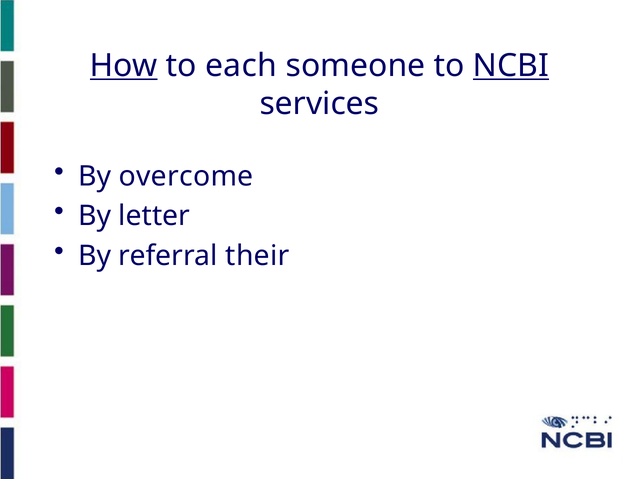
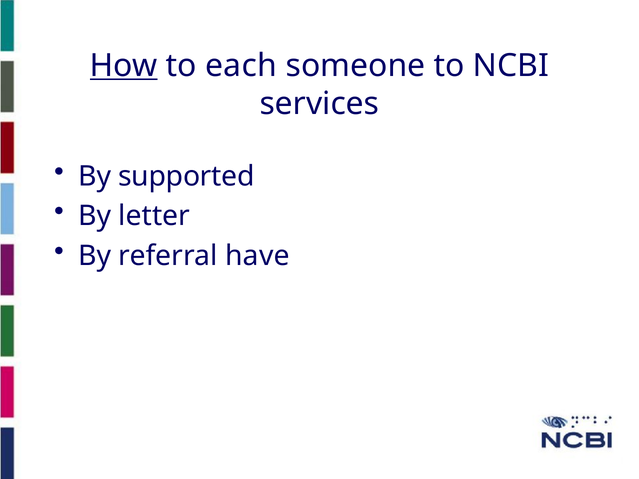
NCBI underline: present -> none
overcome: overcome -> supported
their: their -> have
